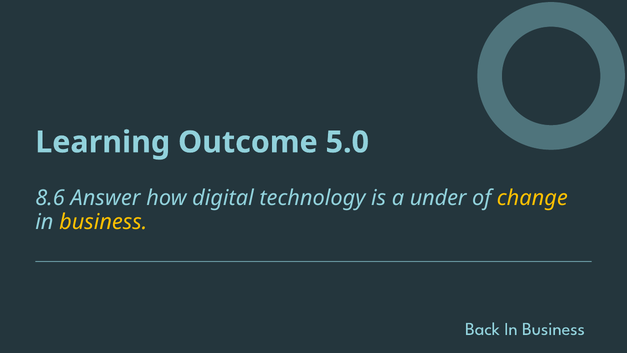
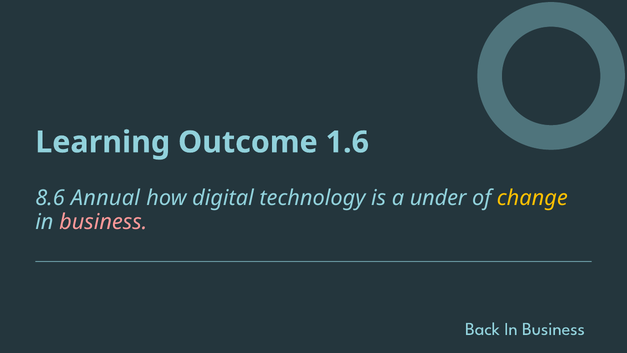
5.0: 5.0 -> 1.6
Answer: Answer -> Annual
business at (103, 222) colour: yellow -> pink
